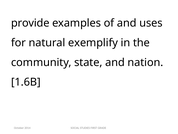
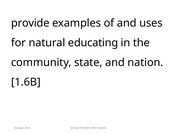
exemplify: exemplify -> educating
